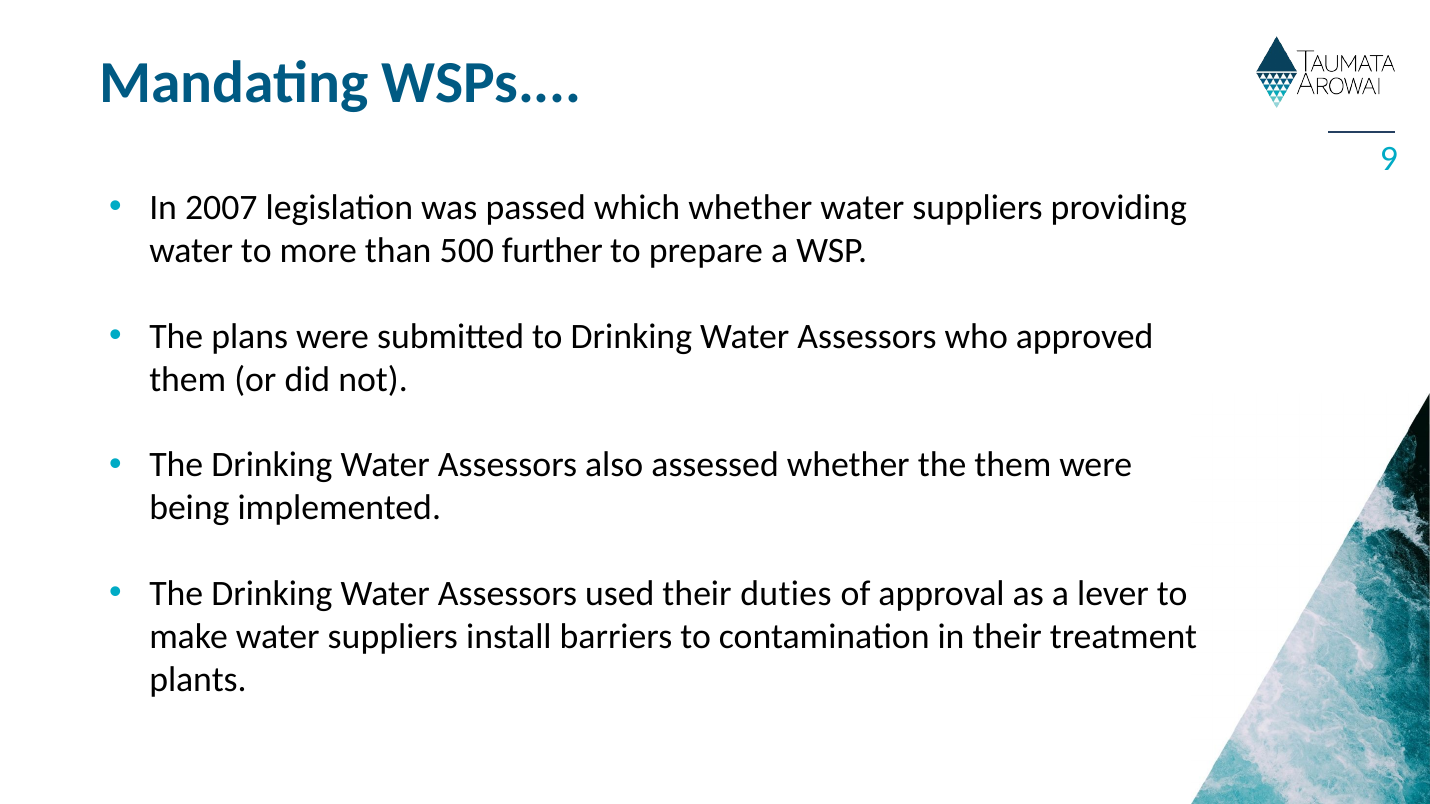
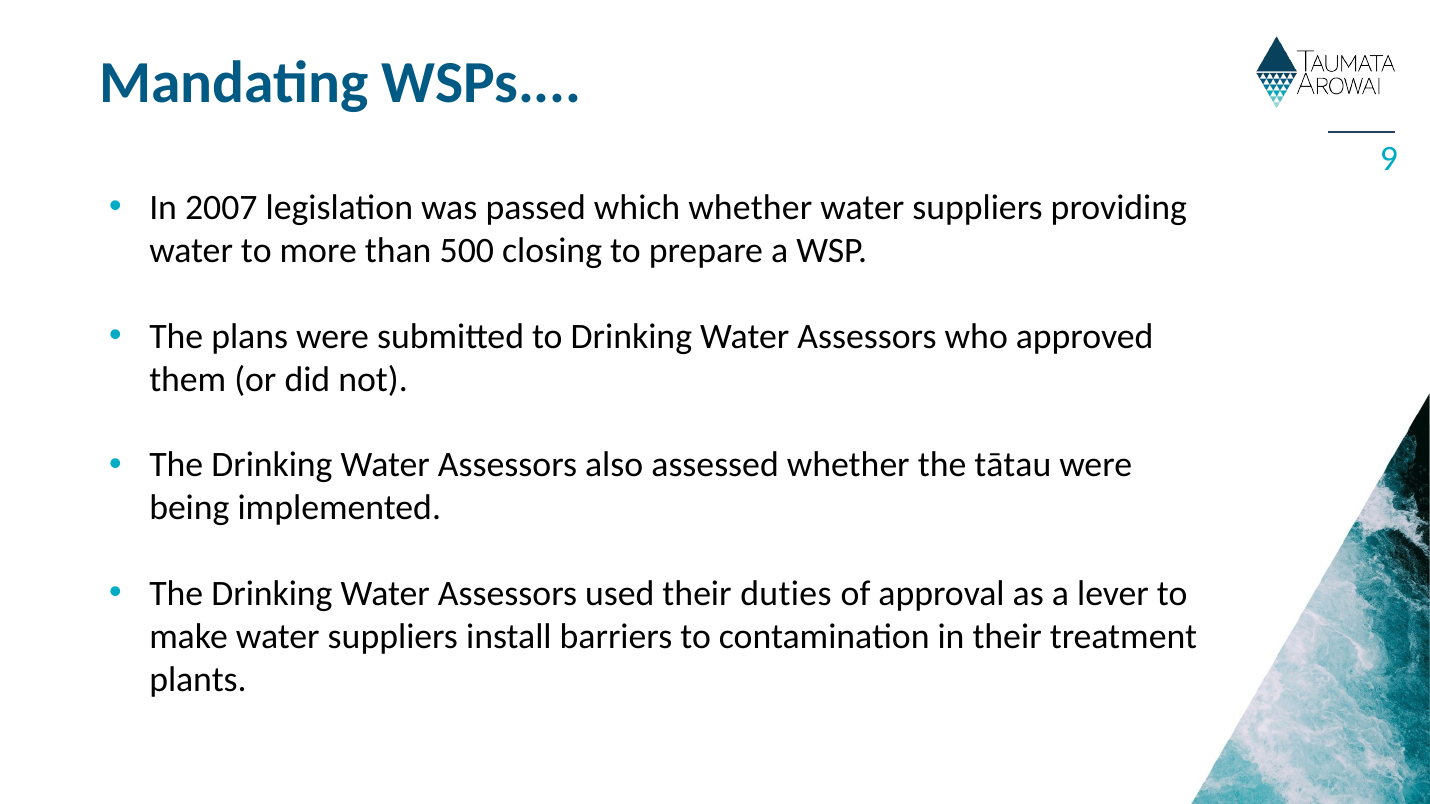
further: further -> closing
the them: them -> tātau
